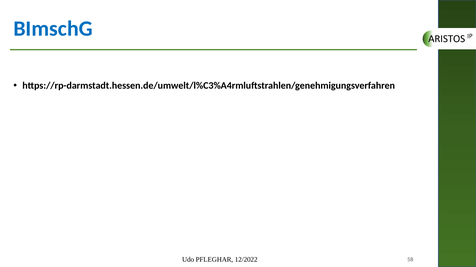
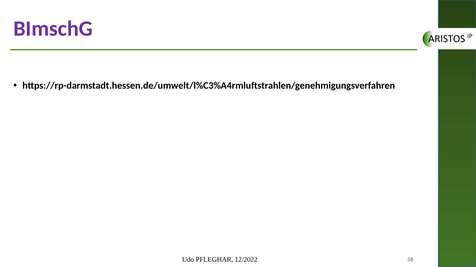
BImschG colour: blue -> purple
